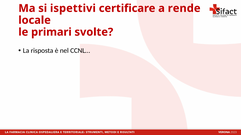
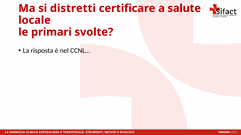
ispettivi: ispettivi -> distretti
rende: rende -> salute
